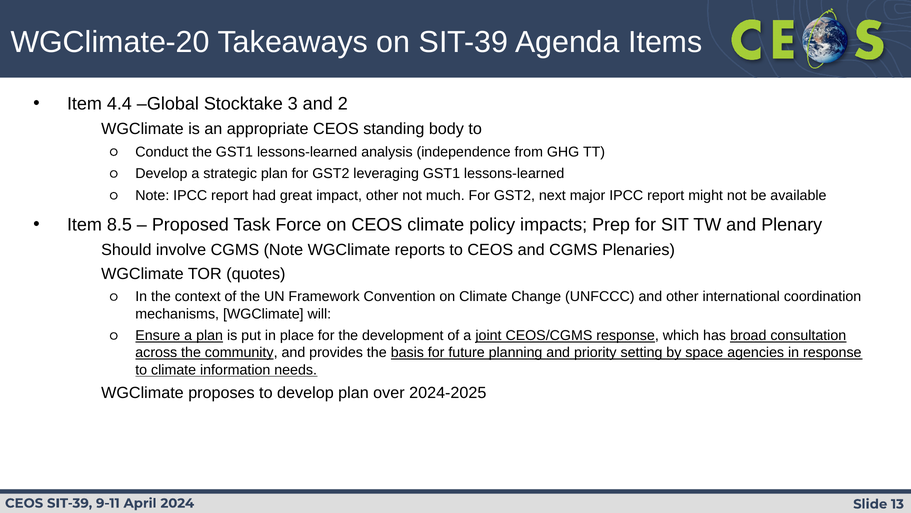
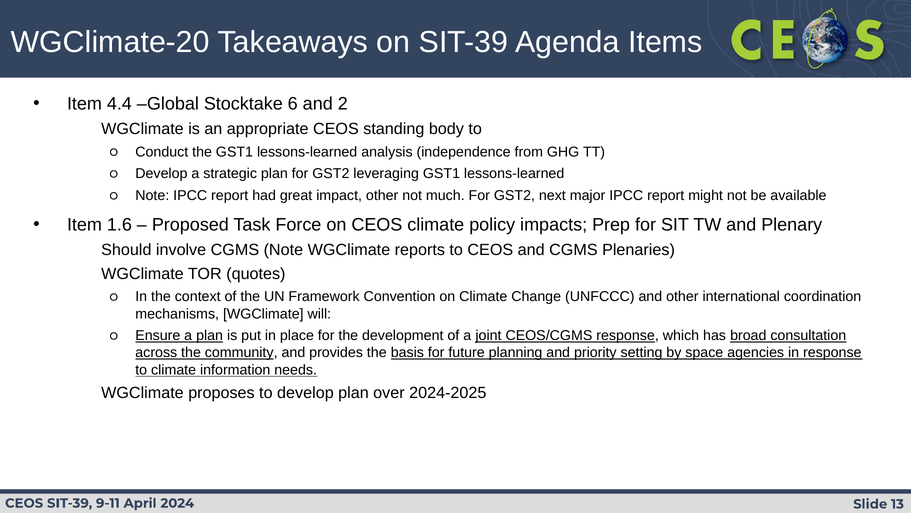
3: 3 -> 6
8.5: 8.5 -> 1.6
